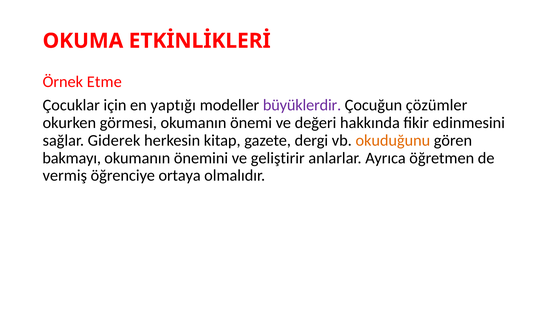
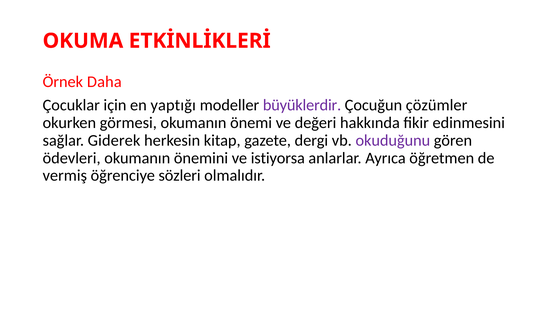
Etme: Etme -> Daha
okuduğunu colour: orange -> purple
bakmayı: bakmayı -> ödevleri
geliştirir: geliştirir -> istiyorsa
ortaya: ortaya -> sözleri
